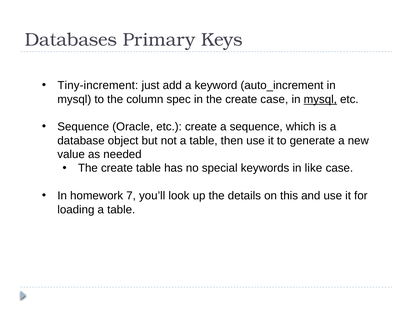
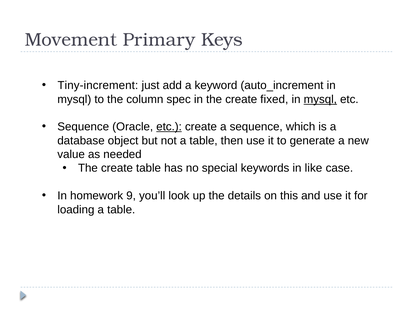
Databases: Databases -> Movement
create case: case -> fixed
etc at (169, 127) underline: none -> present
7: 7 -> 9
